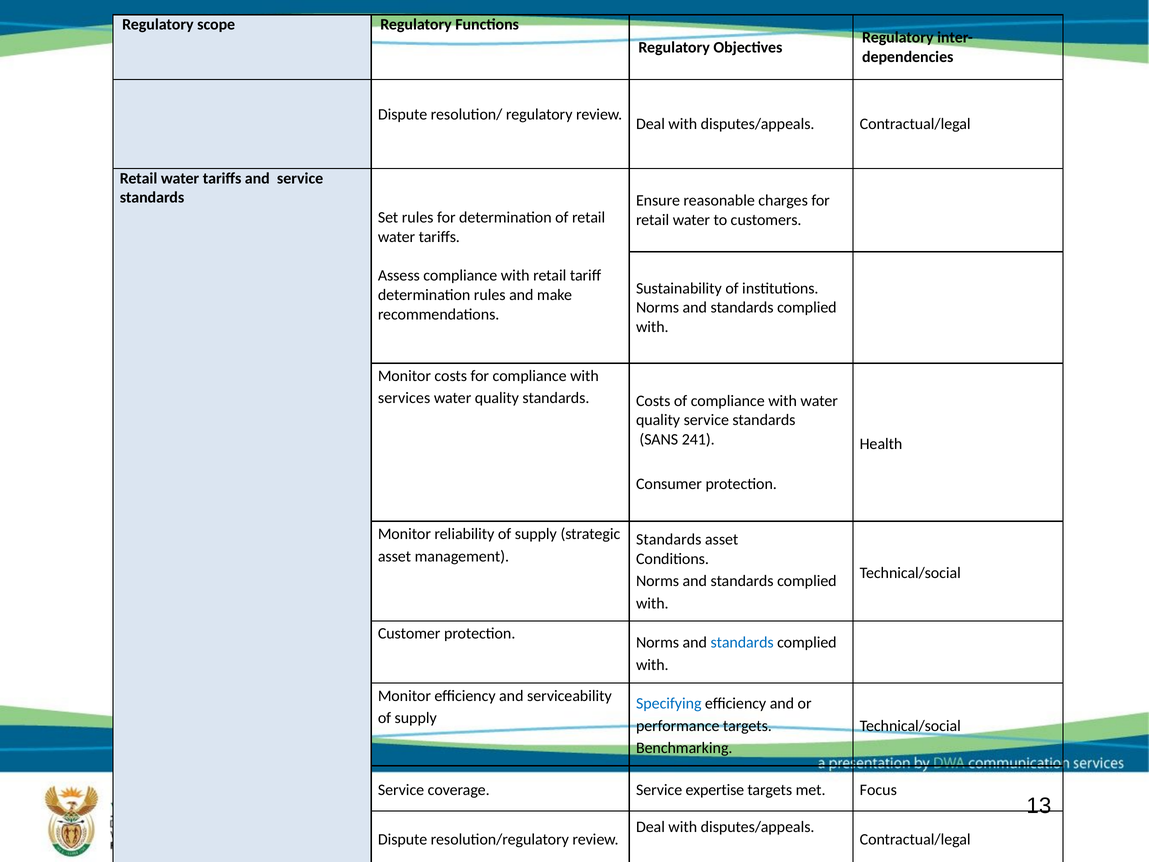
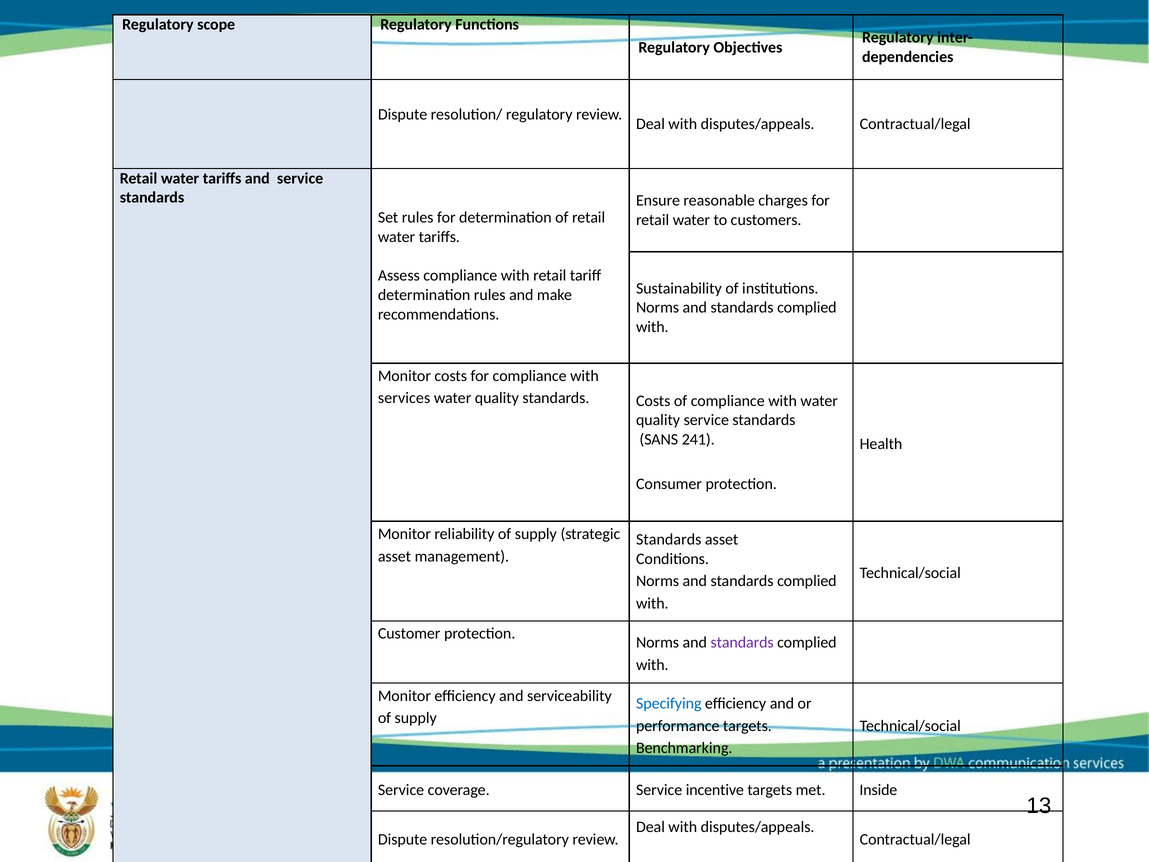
standards at (742, 642) colour: blue -> purple
expertise: expertise -> incentive
Focus: Focus -> Inside
